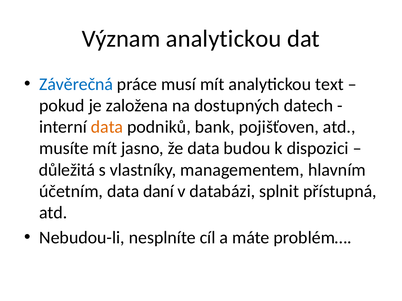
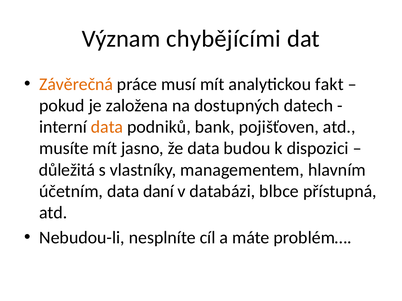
Význam analytickou: analytickou -> chybějícími
Závěrečná colour: blue -> orange
text: text -> fakt
splnit: splnit -> blbce
